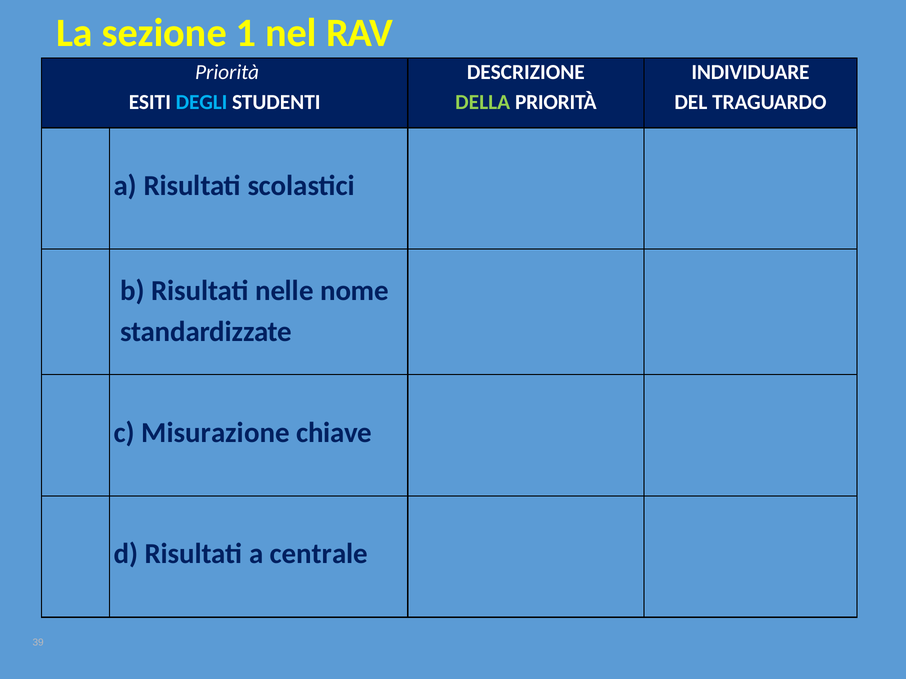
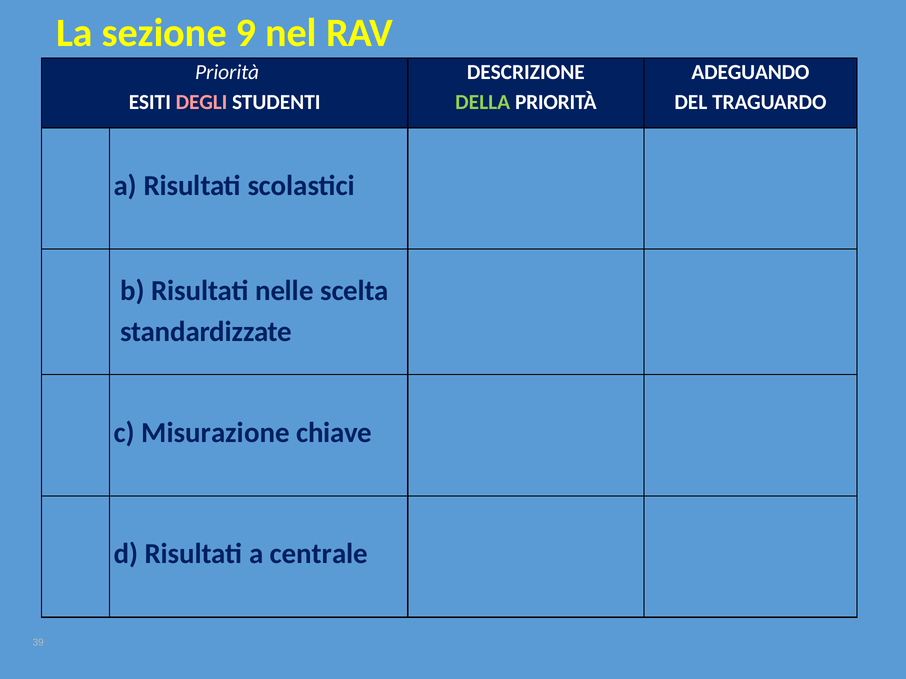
1: 1 -> 9
INDIVIDUARE: INDIVIDUARE -> ADEGUANDO
DEGLI colour: light blue -> pink
nome: nome -> scelta
